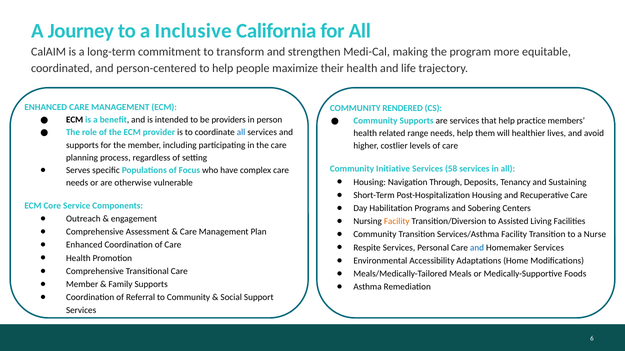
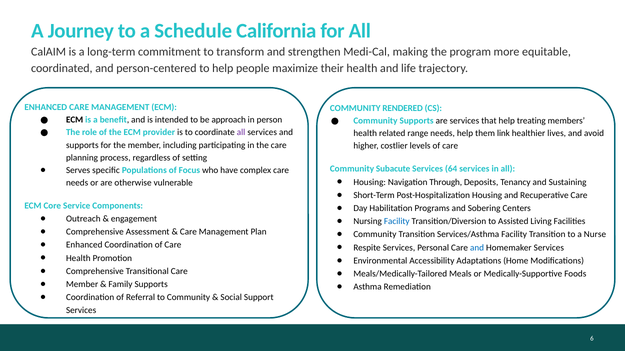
Inclusive: Inclusive -> Schedule
providers: providers -> approach
practice: practice -> treating
all at (241, 133) colour: blue -> purple
will: will -> link
Initiative: Initiative -> Subacute
58: 58 -> 64
Facility at (397, 222) colour: orange -> blue
